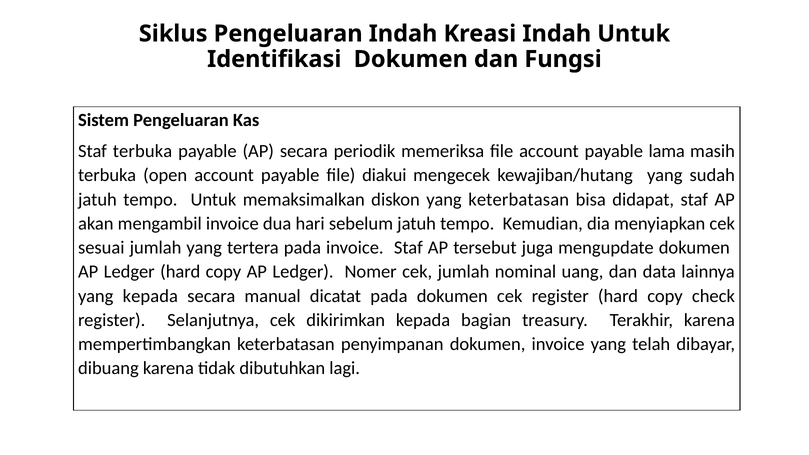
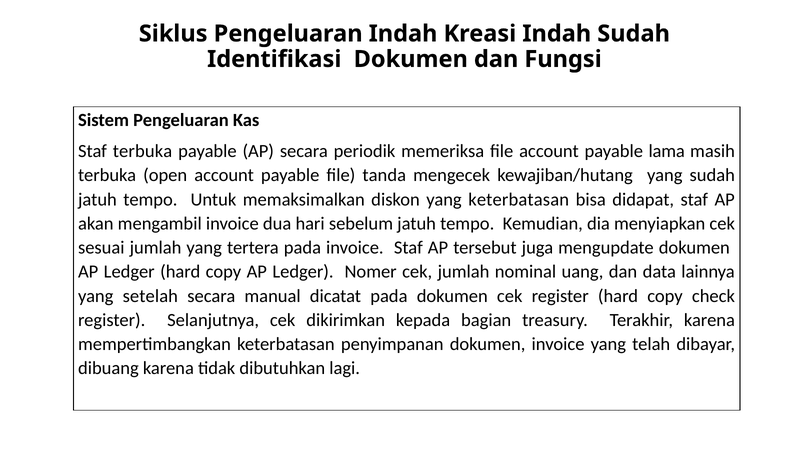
Indah Untuk: Untuk -> Sudah
diakui: diakui -> tanda
yang kepada: kepada -> setelah
